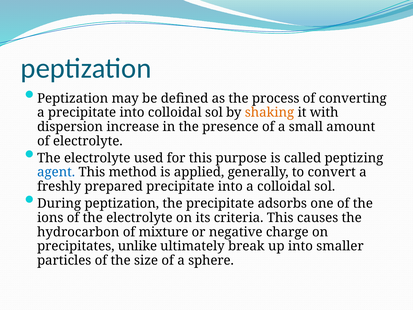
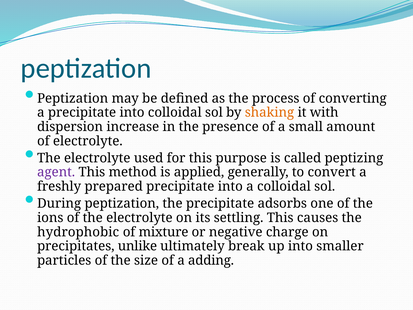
agent colour: blue -> purple
criteria: criteria -> settling
hydrocarbon: hydrocarbon -> hydrophobic
sphere: sphere -> adding
